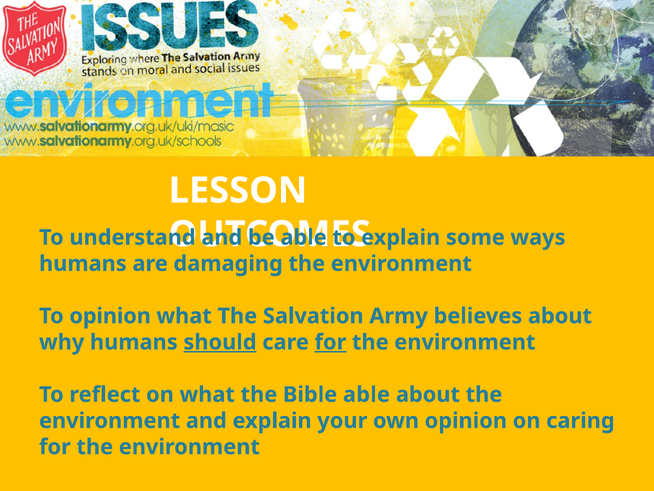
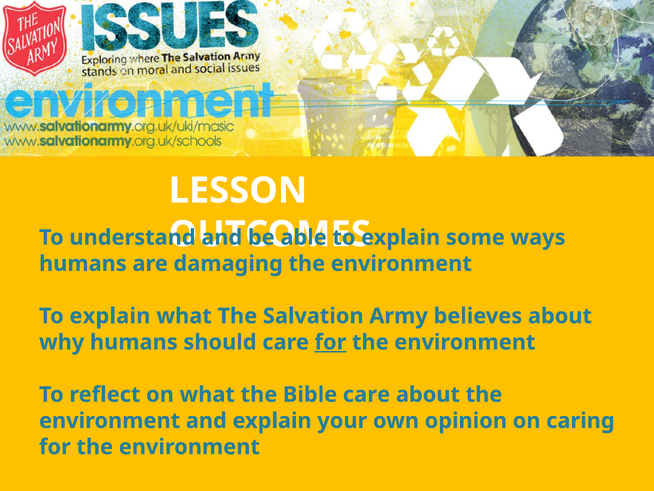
opinion at (110, 316): opinion -> explain
should underline: present -> none
Bible able: able -> care
